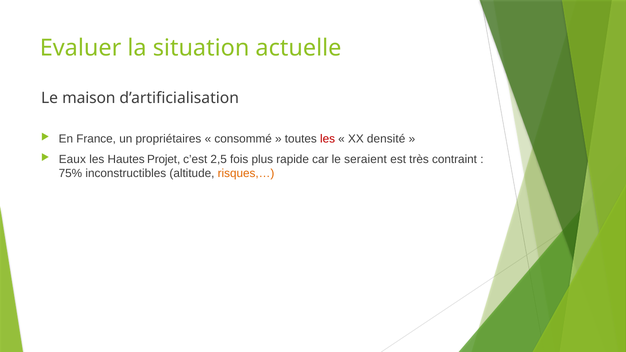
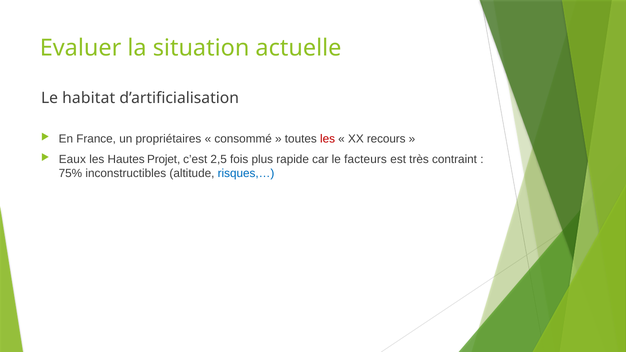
maison: maison -> habitat
densité: densité -> recours
seraient: seraient -> facteurs
risques,… colour: orange -> blue
